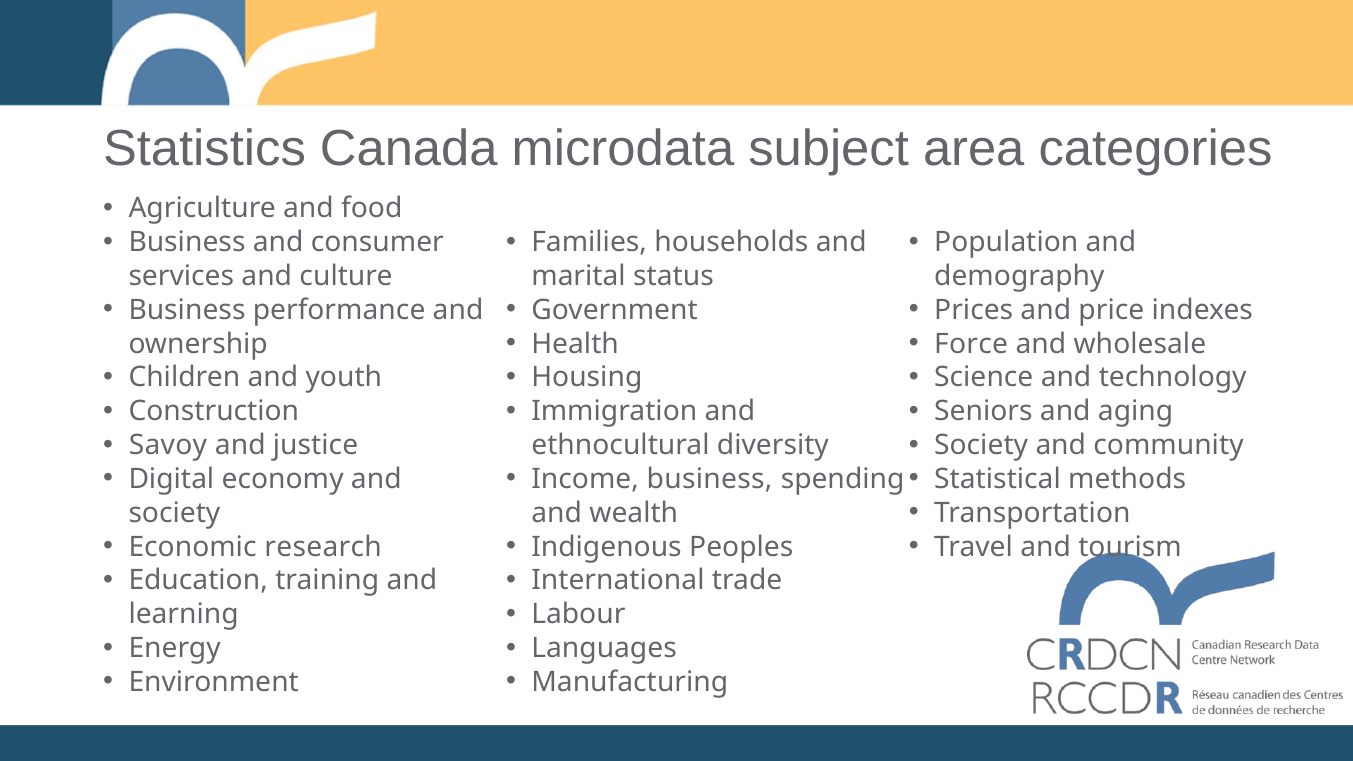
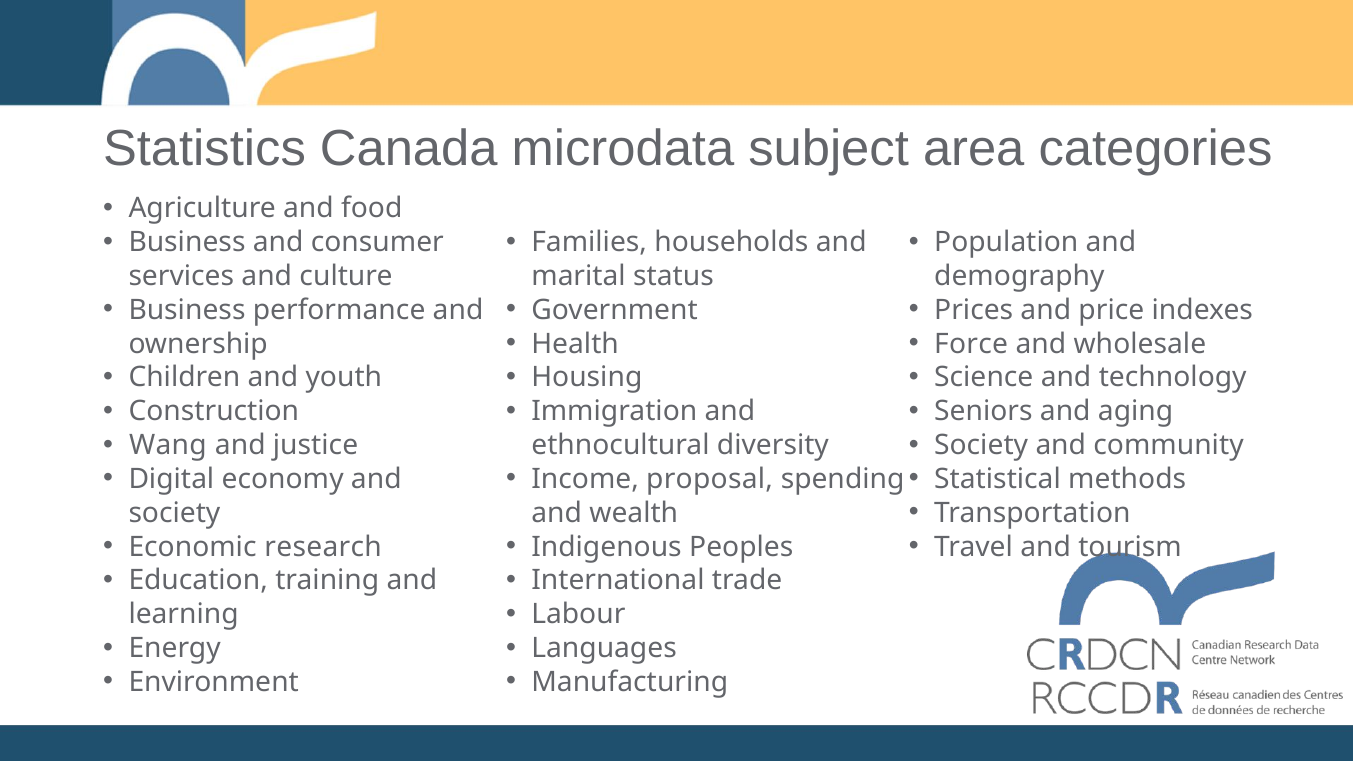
Savoy: Savoy -> Wang
Income business: business -> proposal
